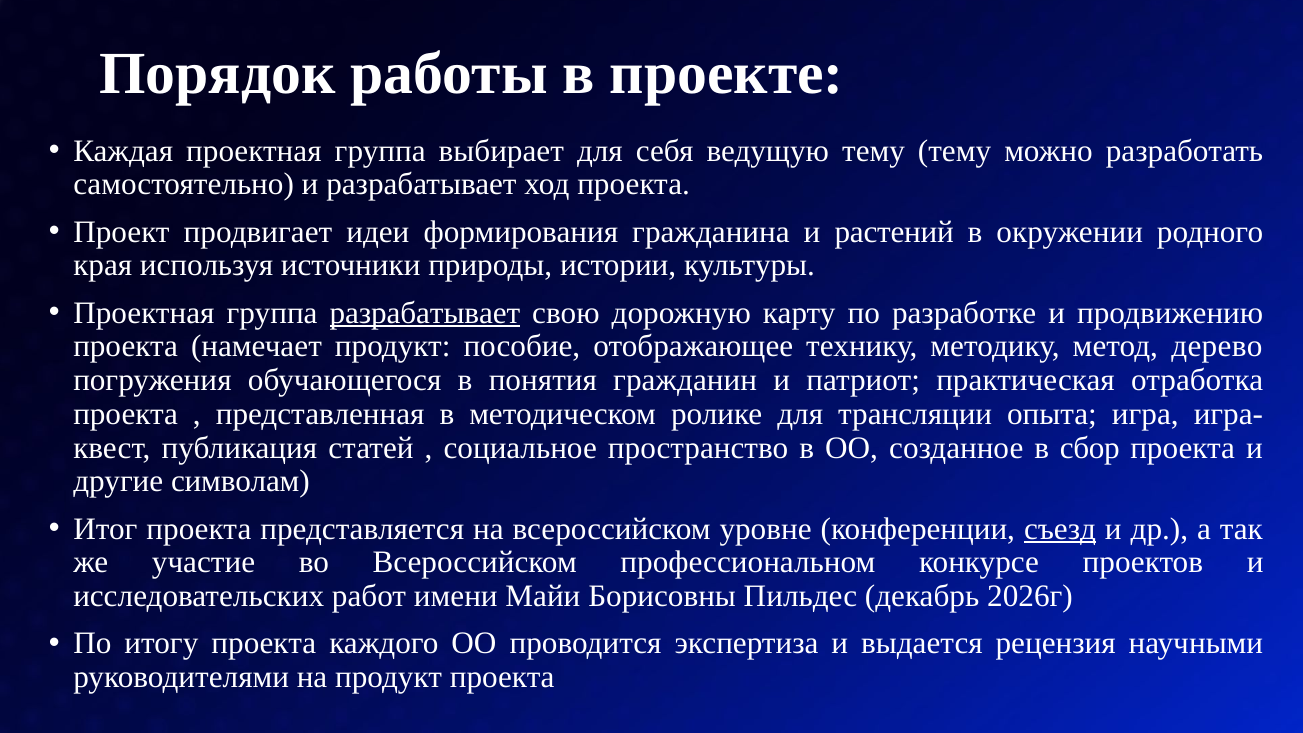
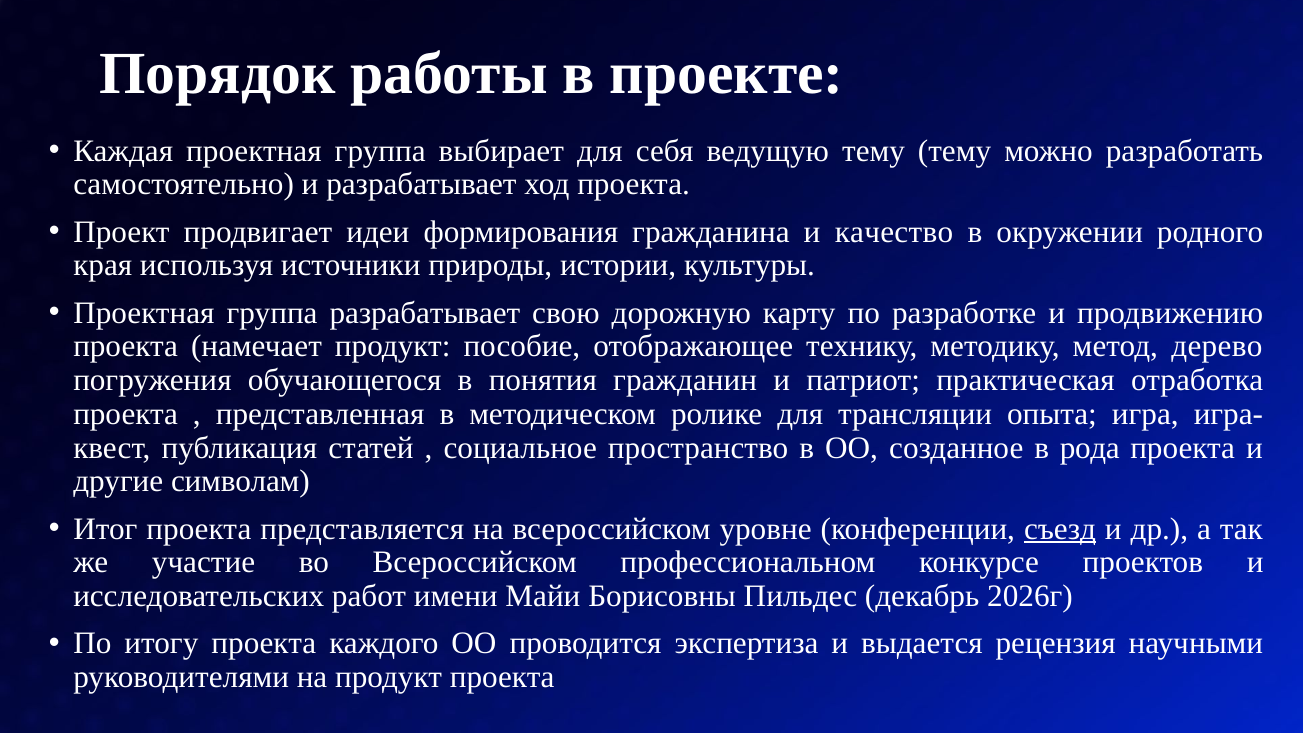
растений: растений -> качество
разрабатывает at (425, 313) underline: present -> none
сбор: сбор -> рода
